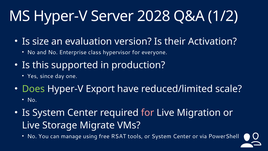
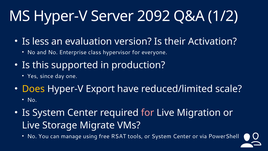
2028: 2028 -> 2092
size: size -> less
Does colour: light green -> yellow
